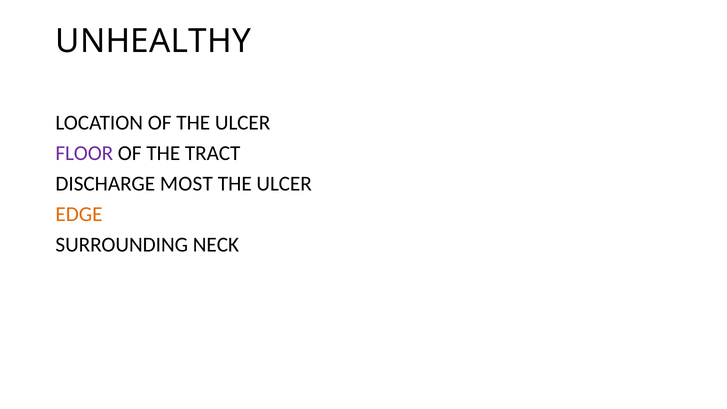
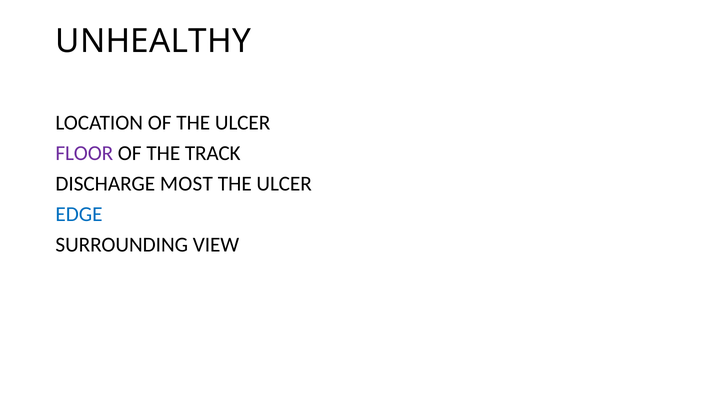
TRACT: TRACT -> TRACK
EDGE colour: orange -> blue
NECK: NECK -> VIEW
